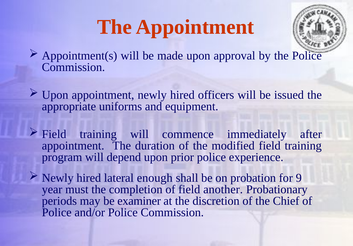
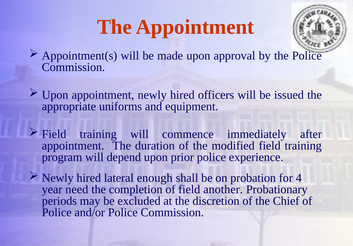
9: 9 -> 4
must: must -> need
examiner: examiner -> excluded
